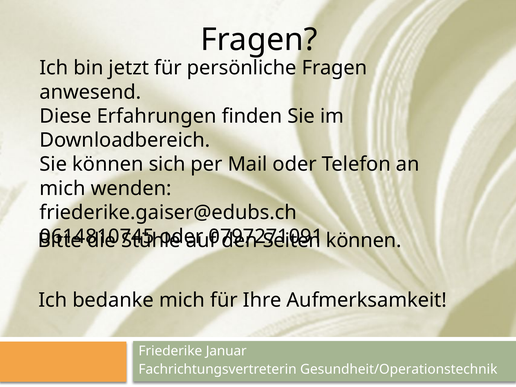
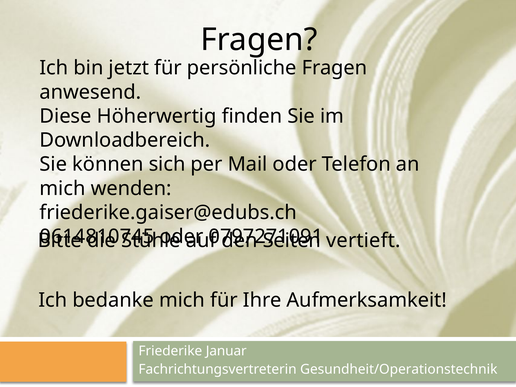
Erfahrungen: Erfahrungen -> Höherwertig
können at (364, 240): können -> vertieft
